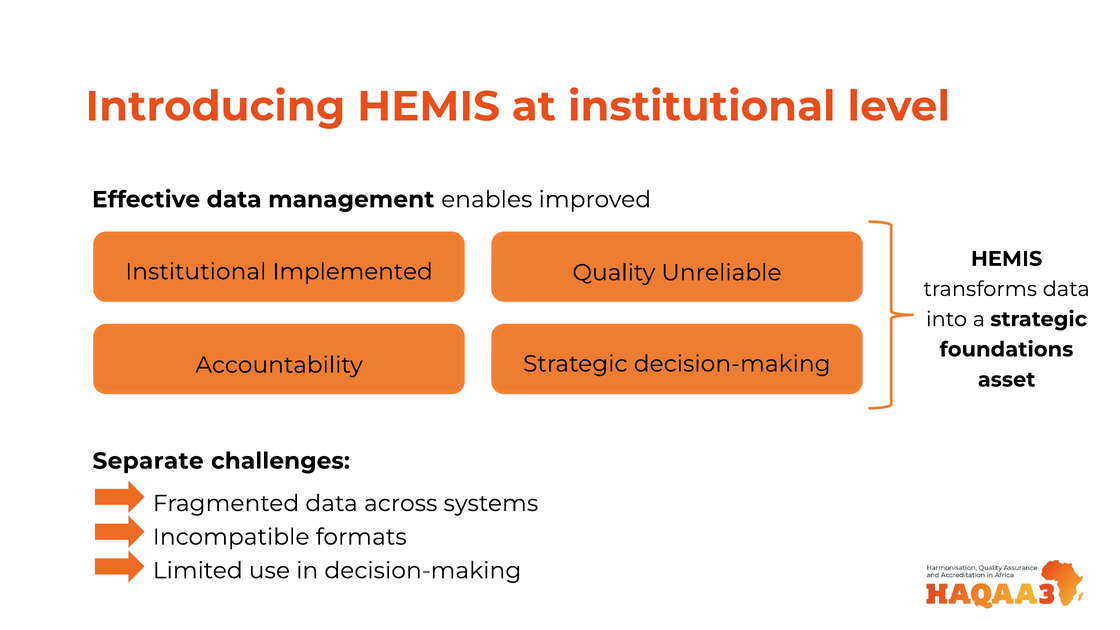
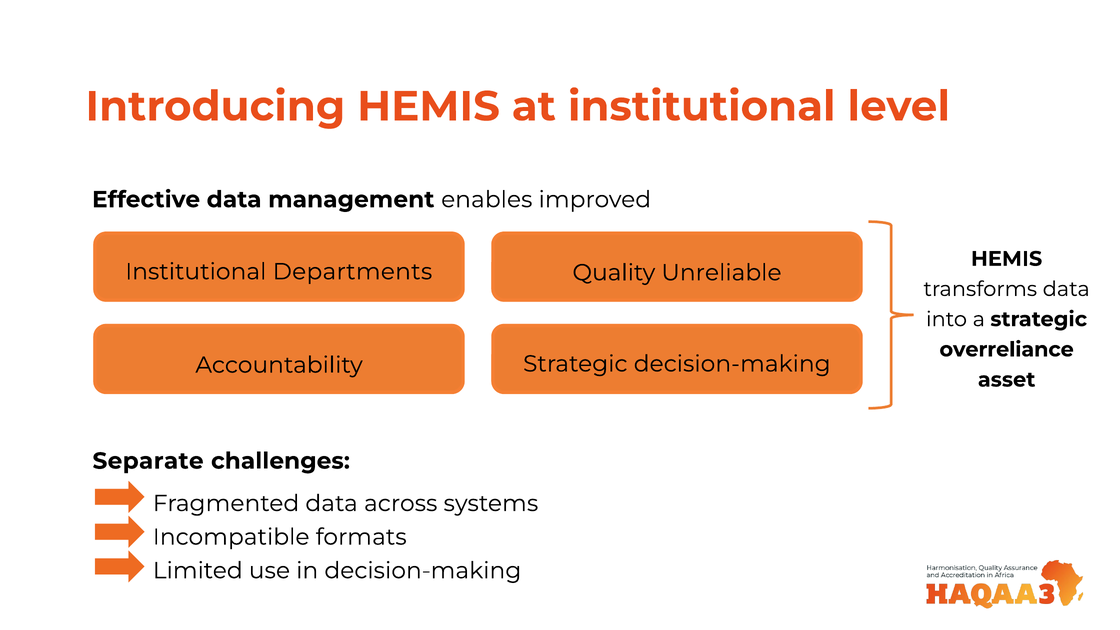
Implemented: Implemented -> Departments
foundations: foundations -> overreliance
